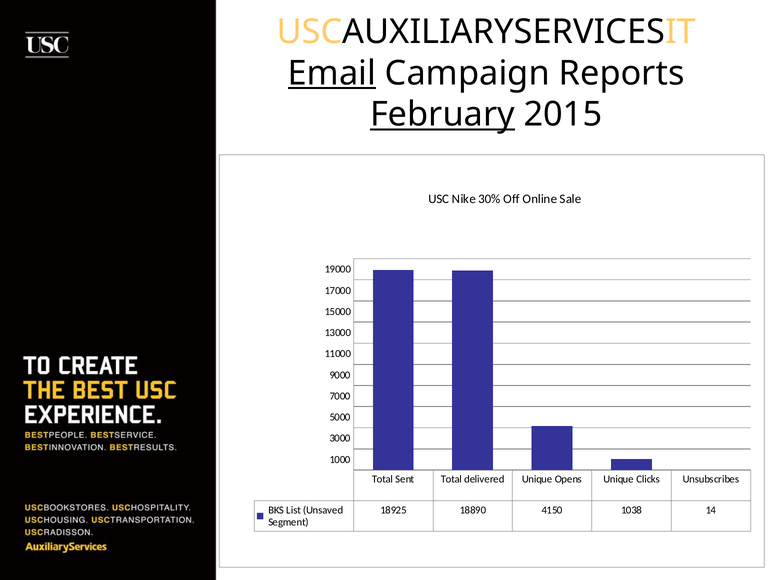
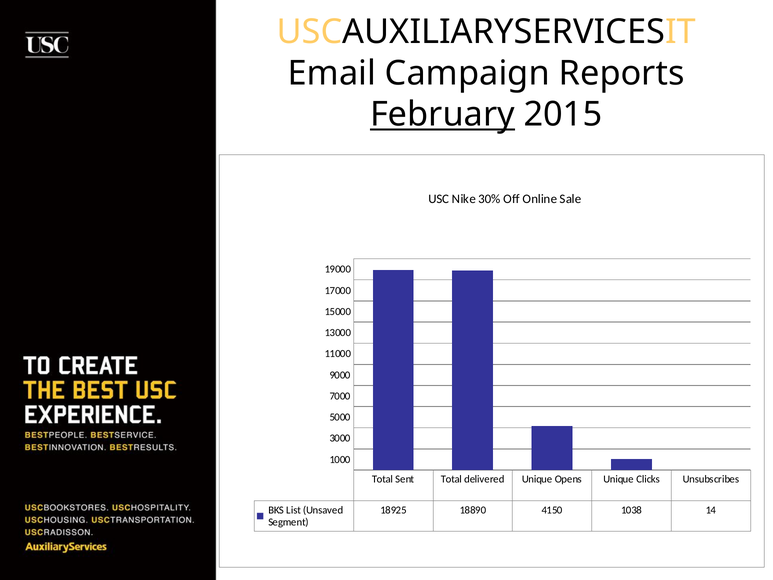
Email underline: present -> none
